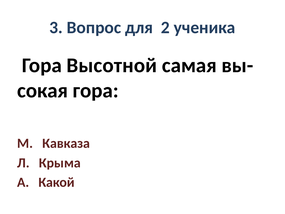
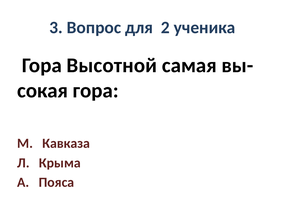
Какой: Какой -> Пояса
